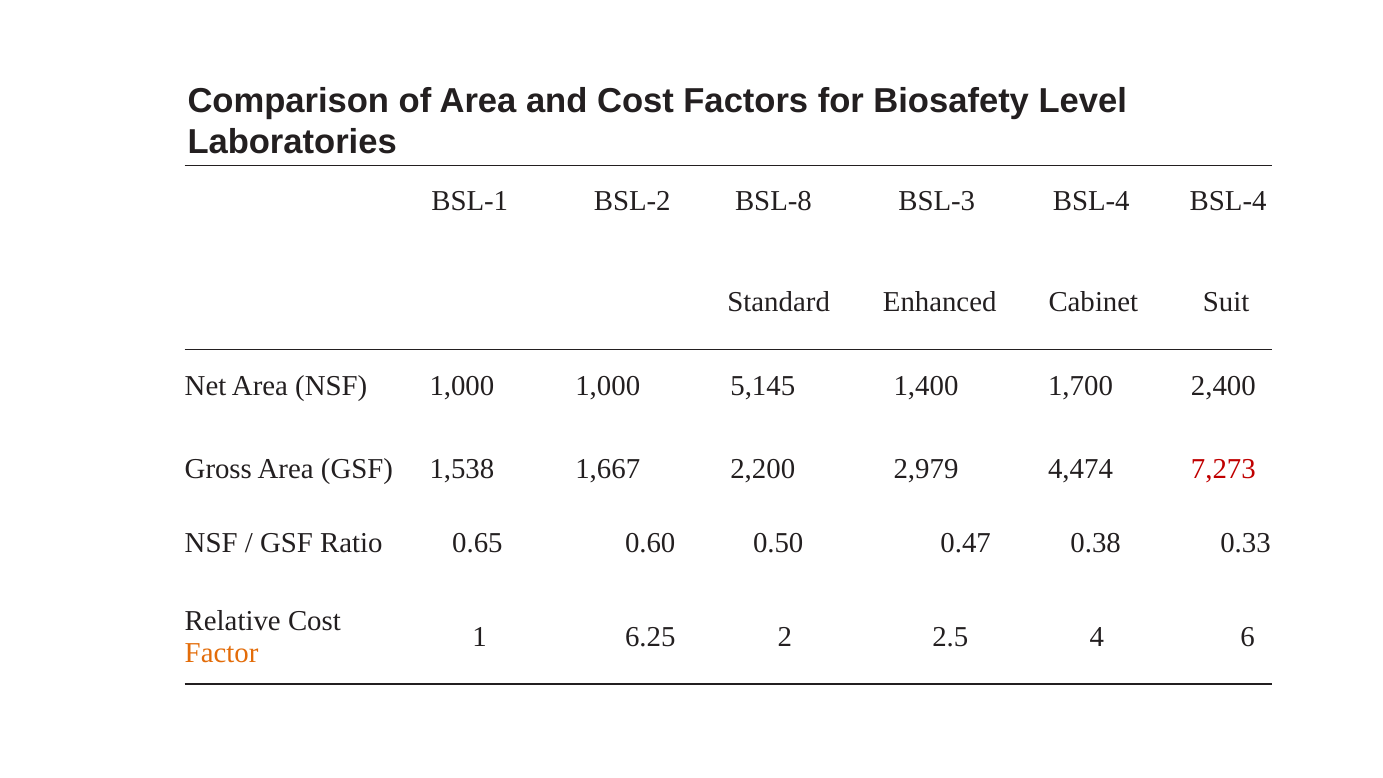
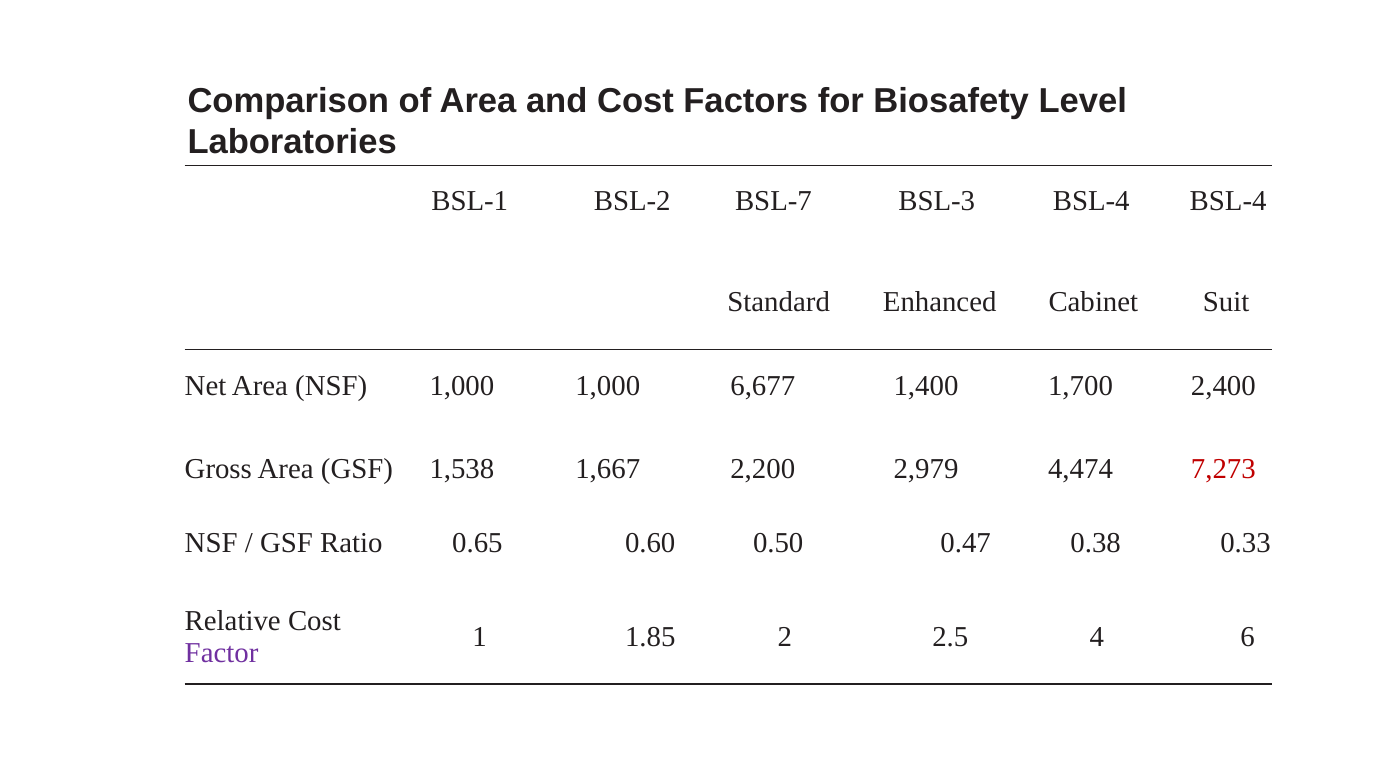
BSL-8: BSL-8 -> BSL-7
5,145: 5,145 -> 6,677
6.25: 6.25 -> 1.85
Factor colour: orange -> purple
